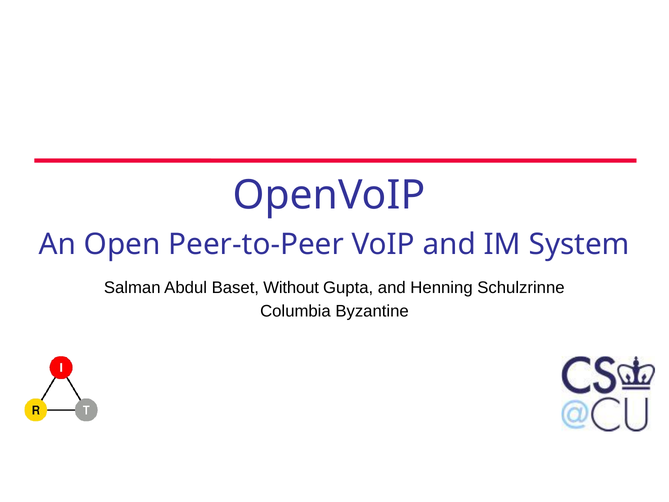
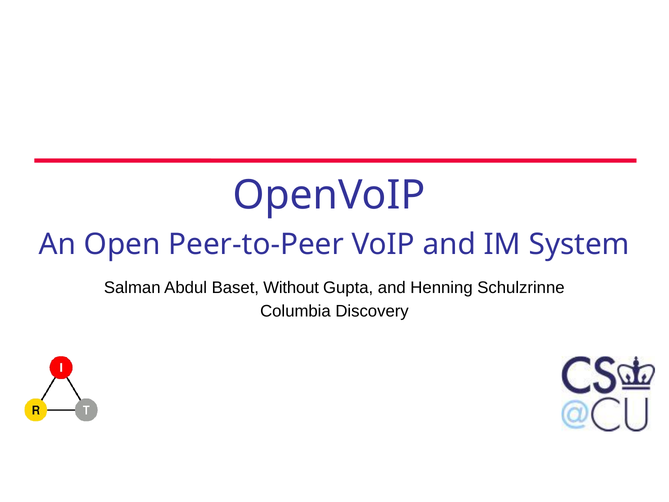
Byzantine: Byzantine -> Discovery
